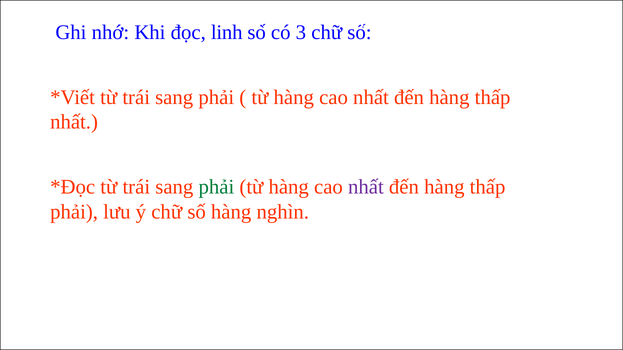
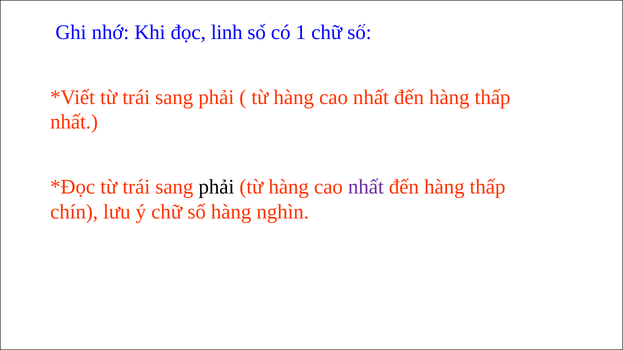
có 3: 3 -> 1
phải at (216, 187) colour: green -> black
phải at (74, 212): phải -> chín
